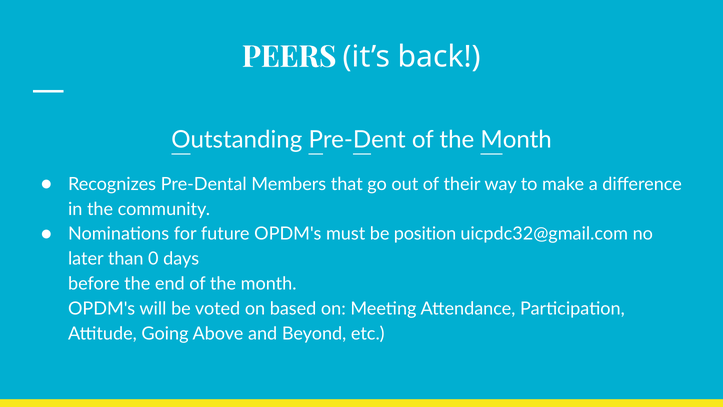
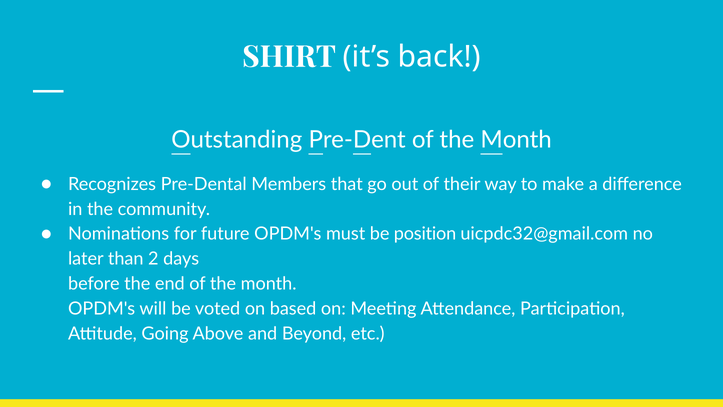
PEERS: PEERS -> SHIRT
0: 0 -> 2
